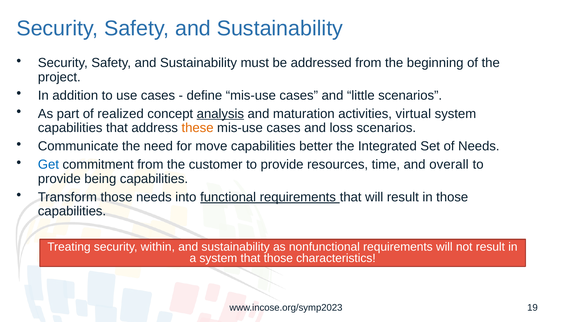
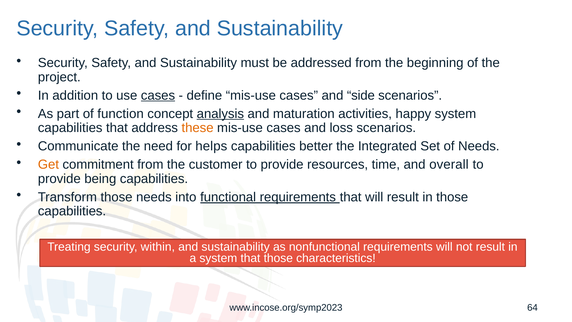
cases at (158, 95) underline: none -> present
little: little -> side
realized: realized -> function
virtual: virtual -> happy
move: move -> helps
Get colour: blue -> orange
19: 19 -> 64
